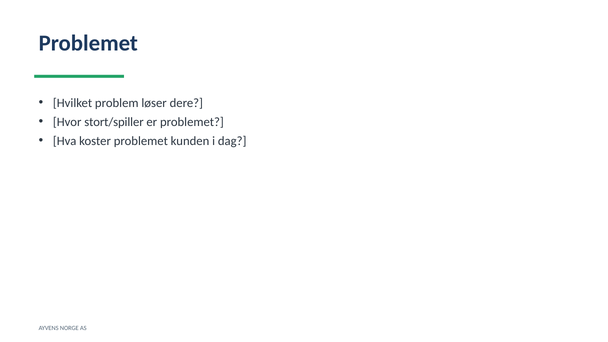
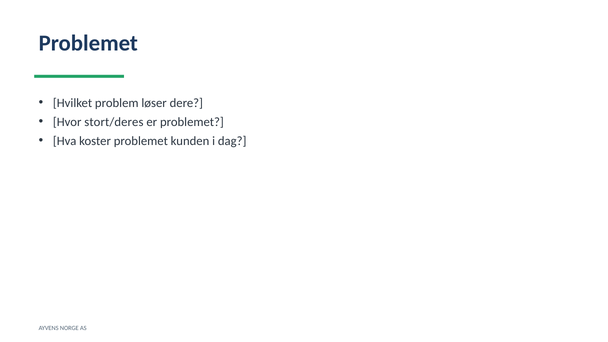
stort/spiller: stort/spiller -> stort/deres
